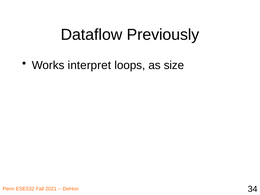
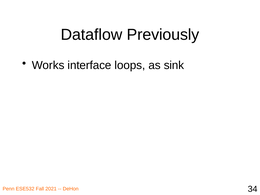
interpret: interpret -> interface
size: size -> sink
